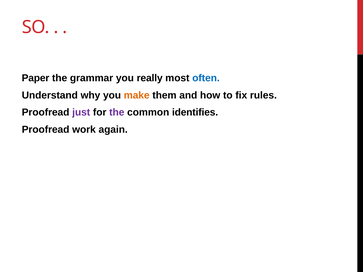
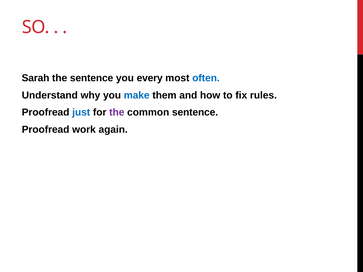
Paper: Paper -> Sarah
the grammar: grammar -> sentence
really: really -> every
make colour: orange -> blue
just colour: purple -> blue
common identifies: identifies -> sentence
